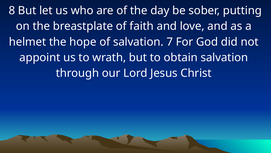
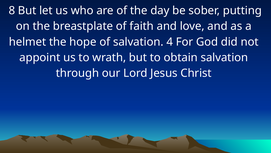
7: 7 -> 4
